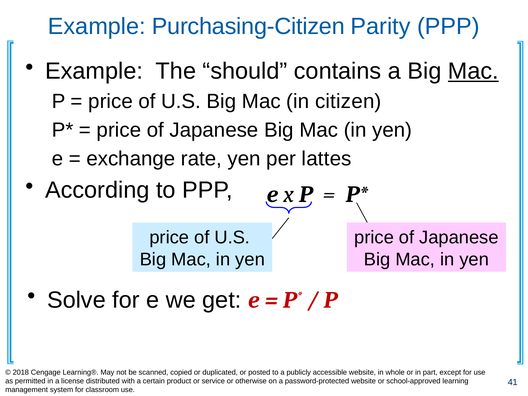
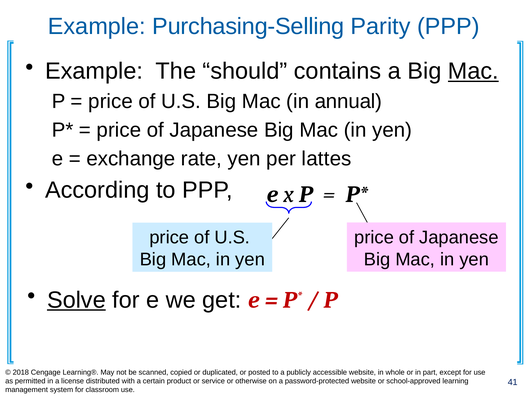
Purchasing-Citizen: Purchasing-Citizen -> Purchasing-Selling
citizen: citizen -> annual
Solve underline: none -> present
